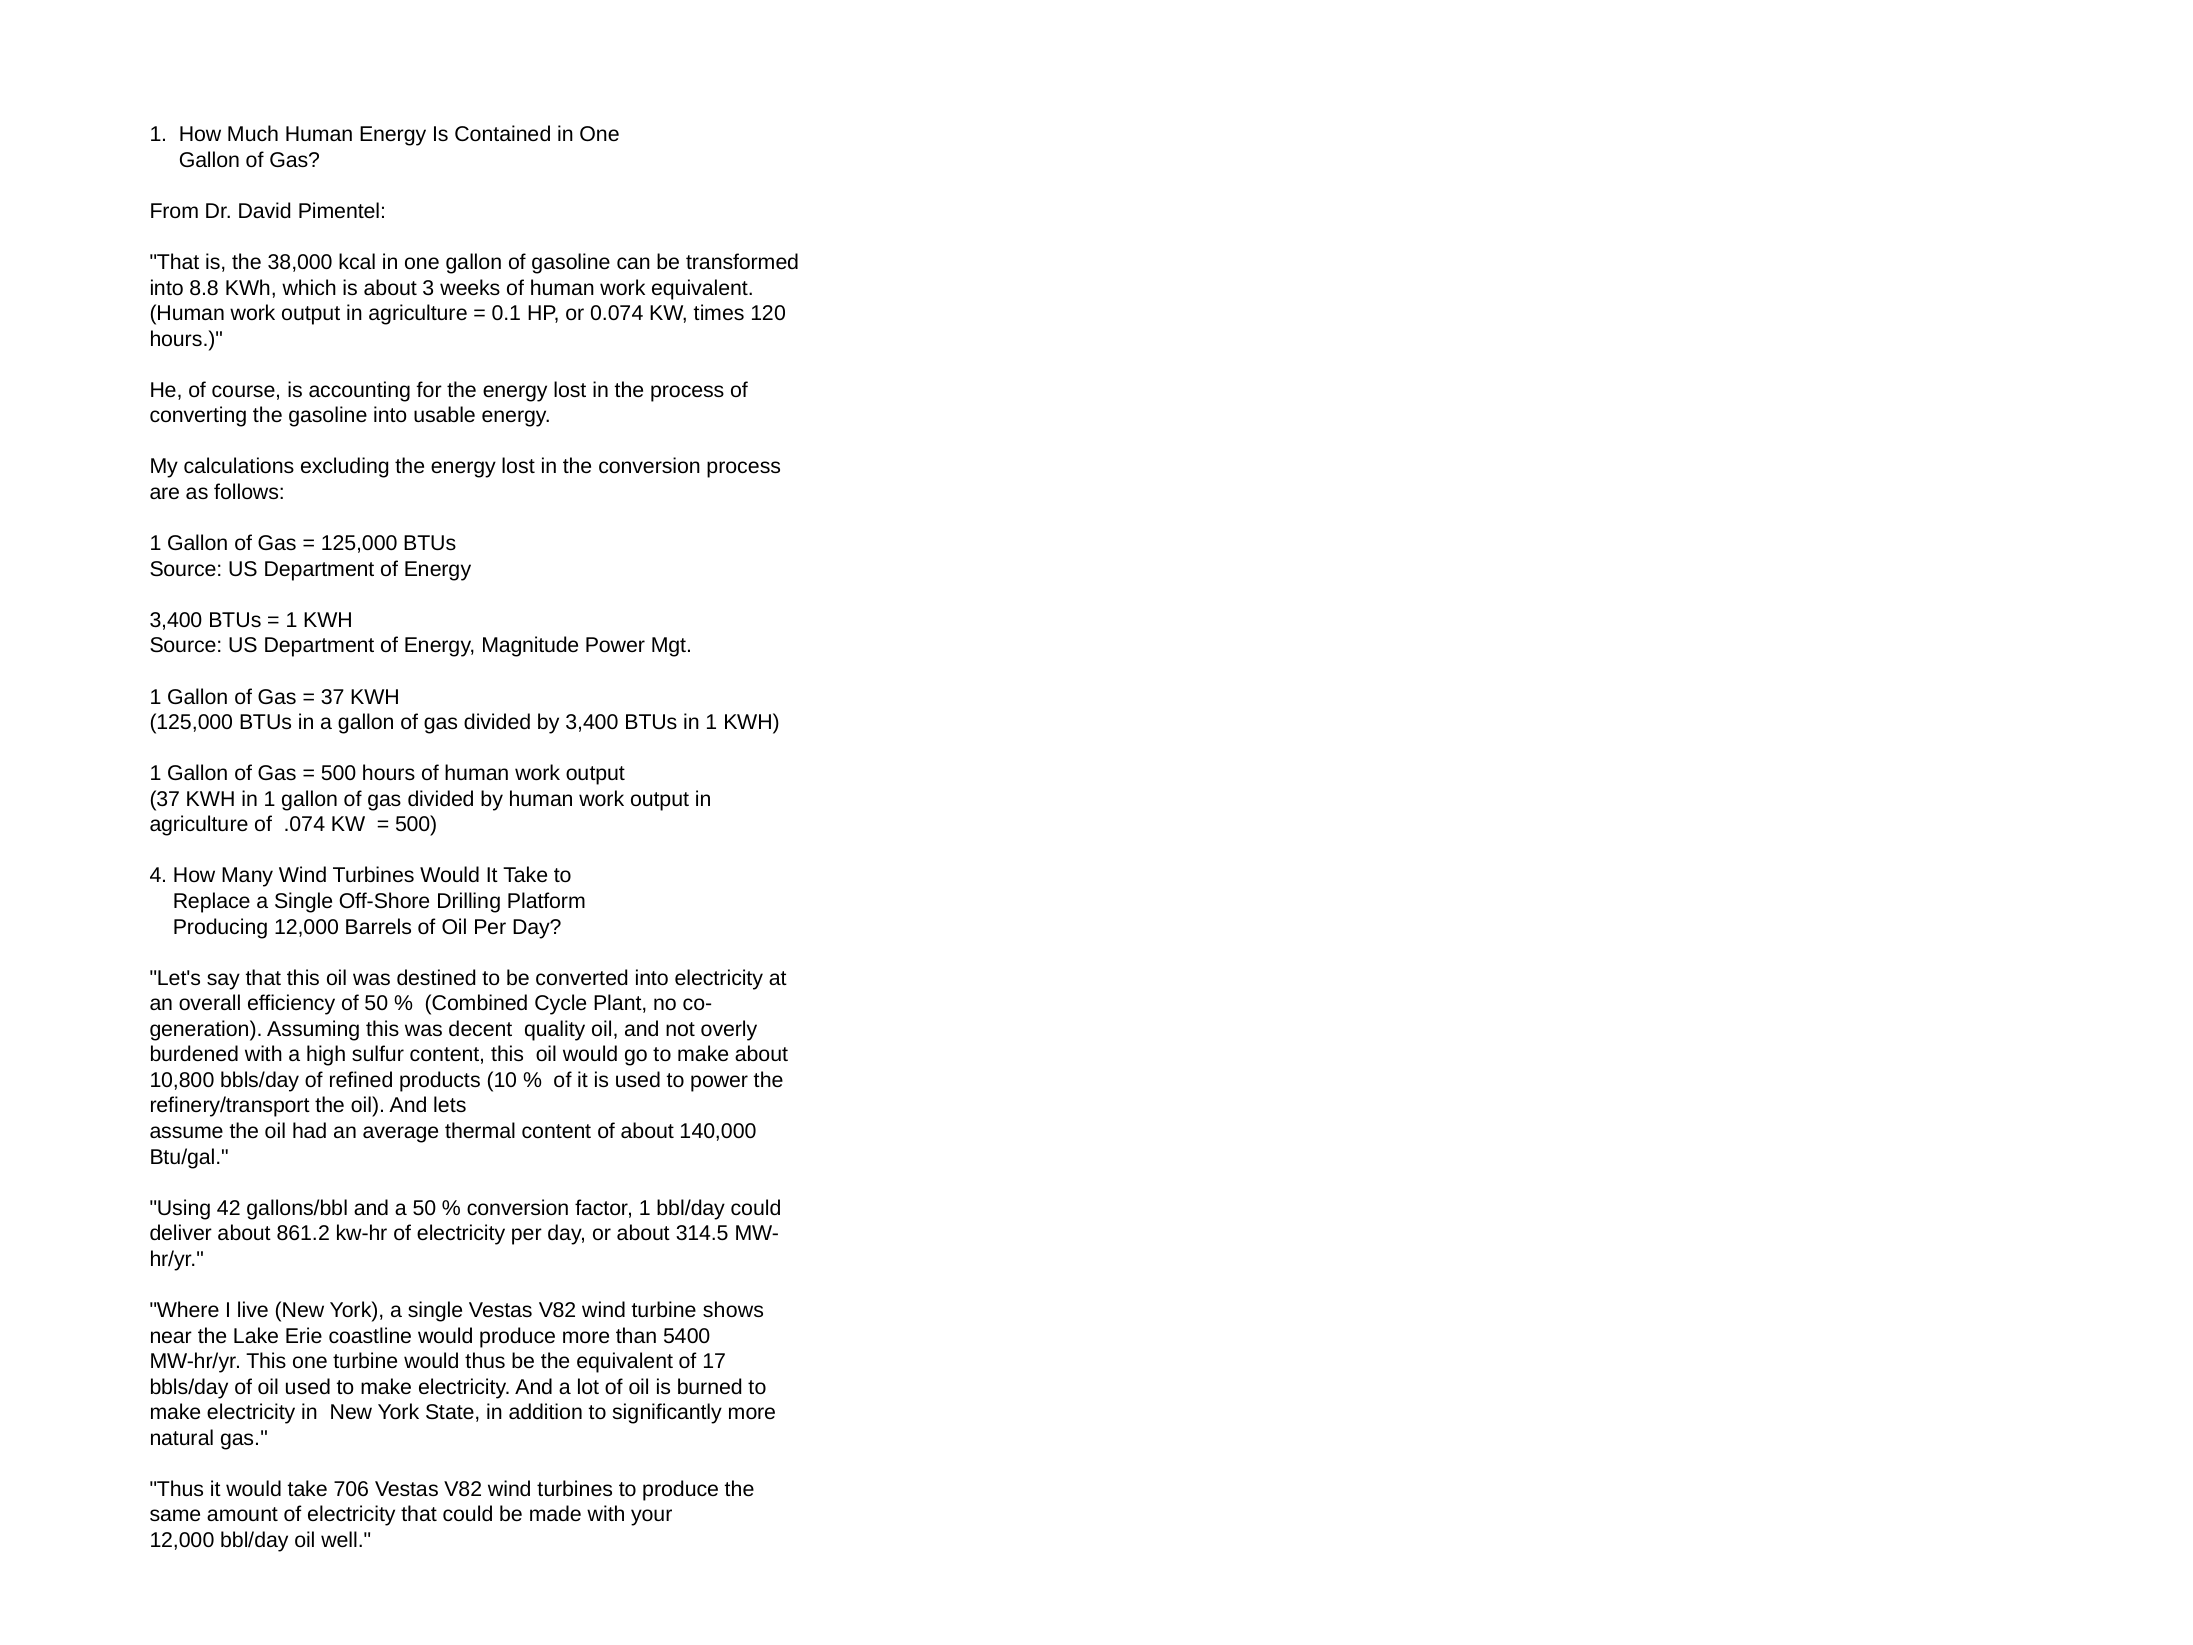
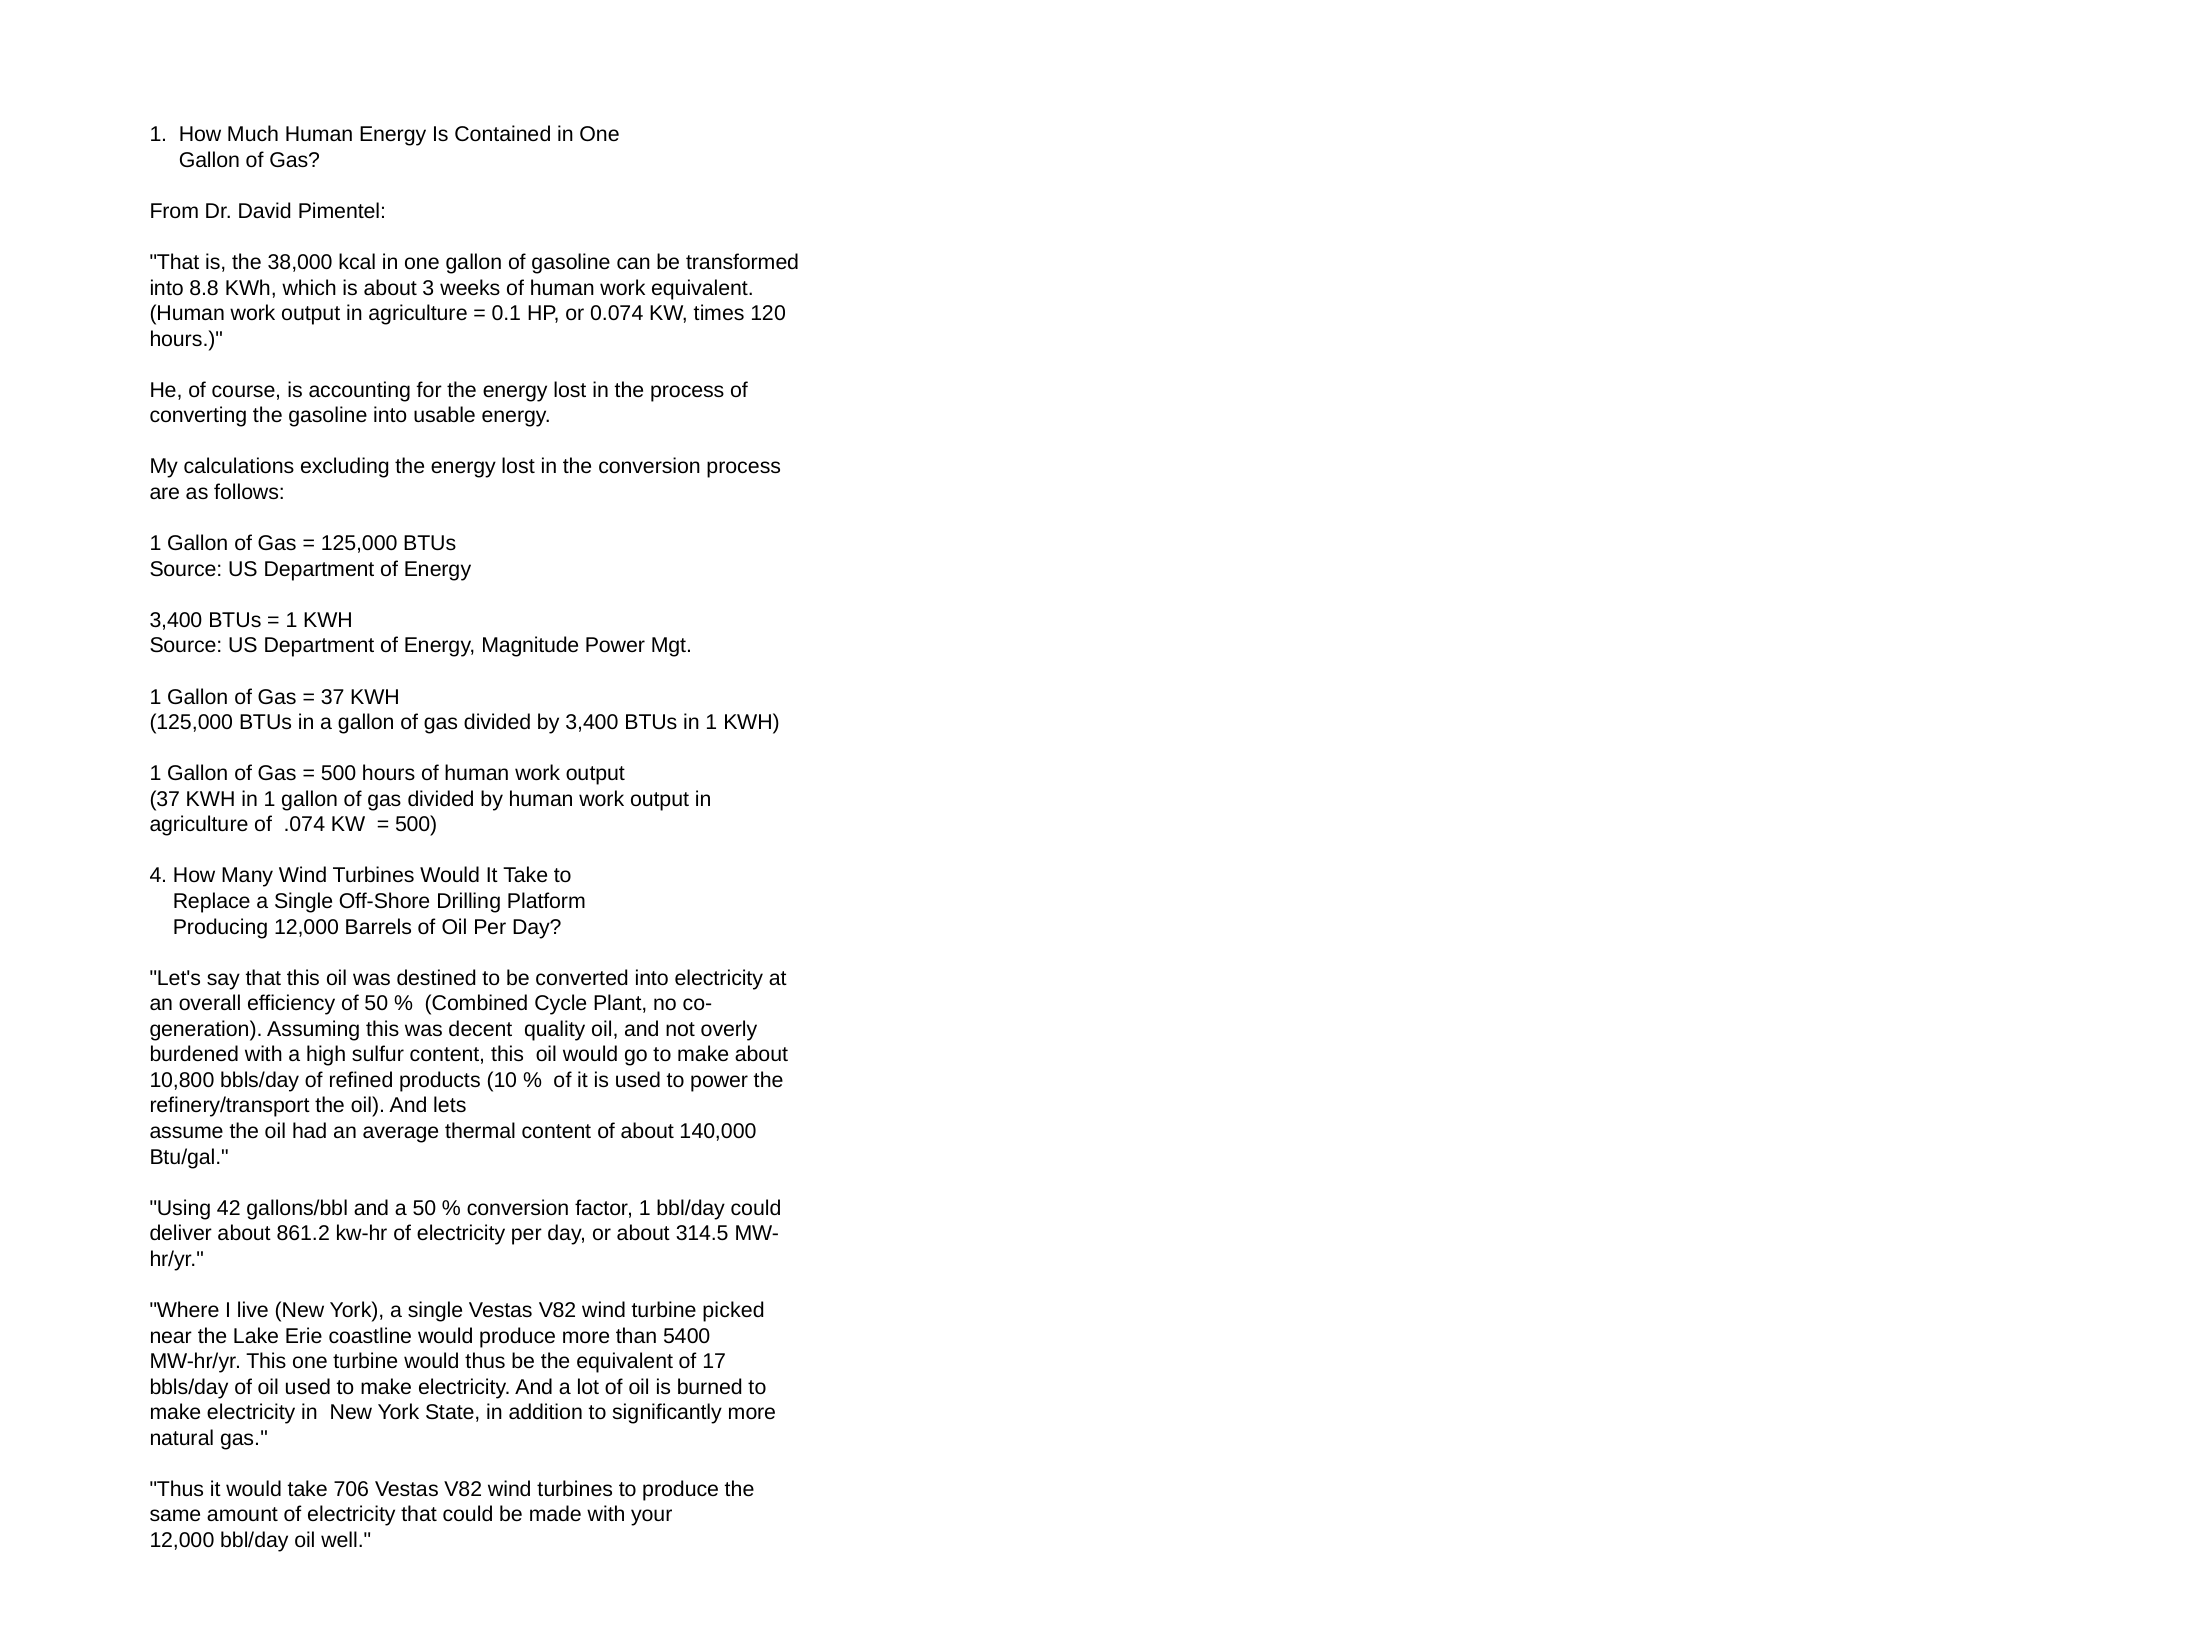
shows: shows -> picked
